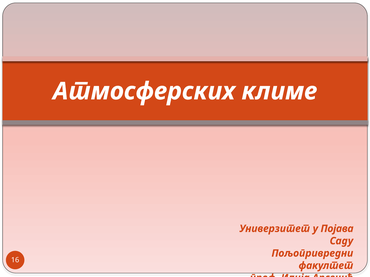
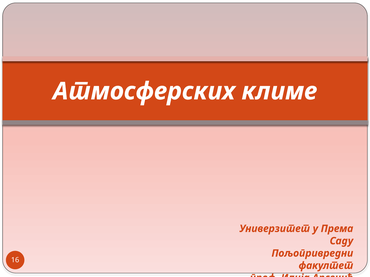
Појава: Појава -> Према
